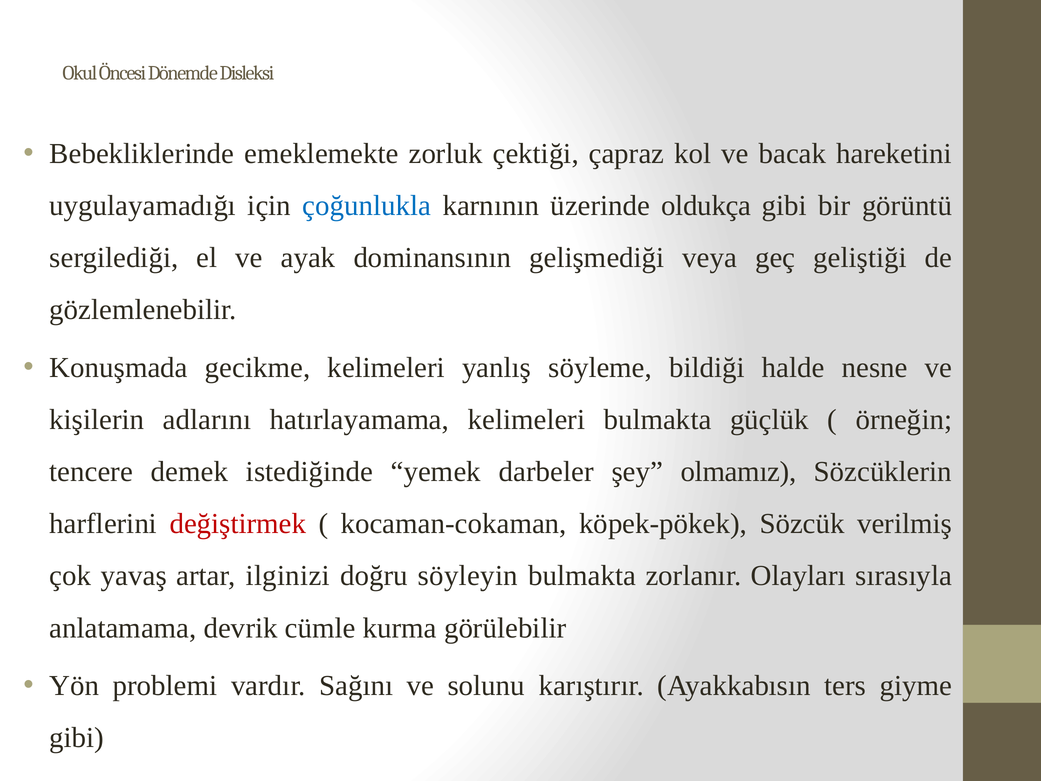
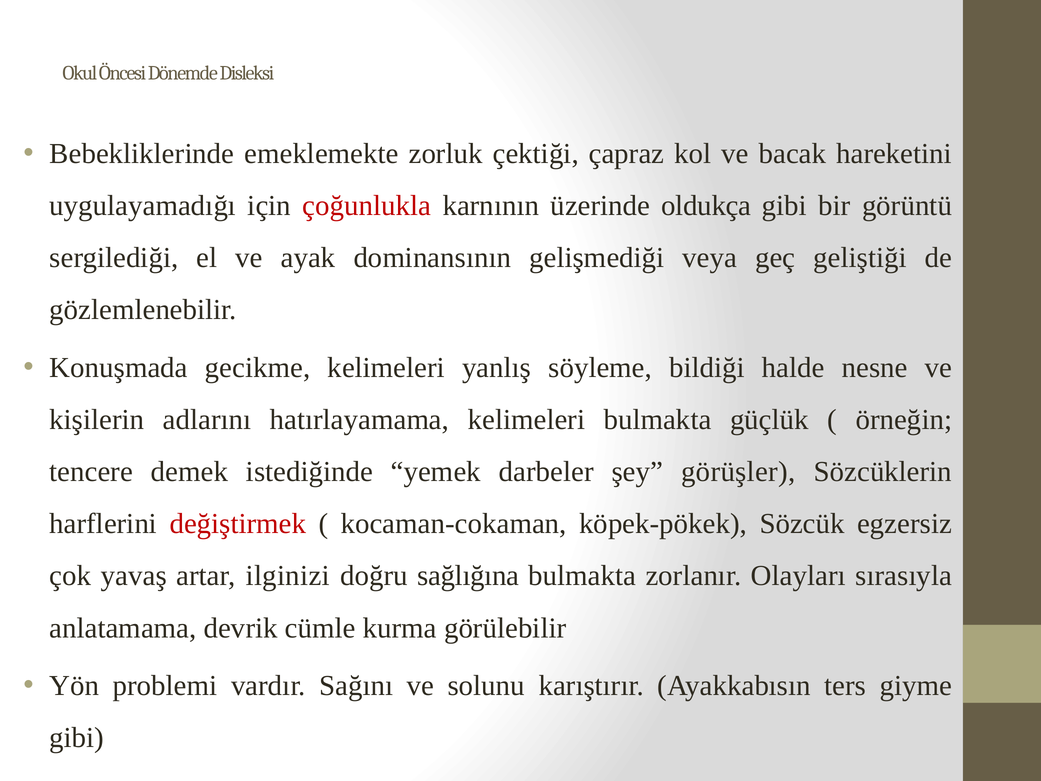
çoğunlukla colour: blue -> red
olmamız: olmamız -> görüşler
verilmiş: verilmiş -> egzersiz
söyleyin: söyleyin -> sağlığına
